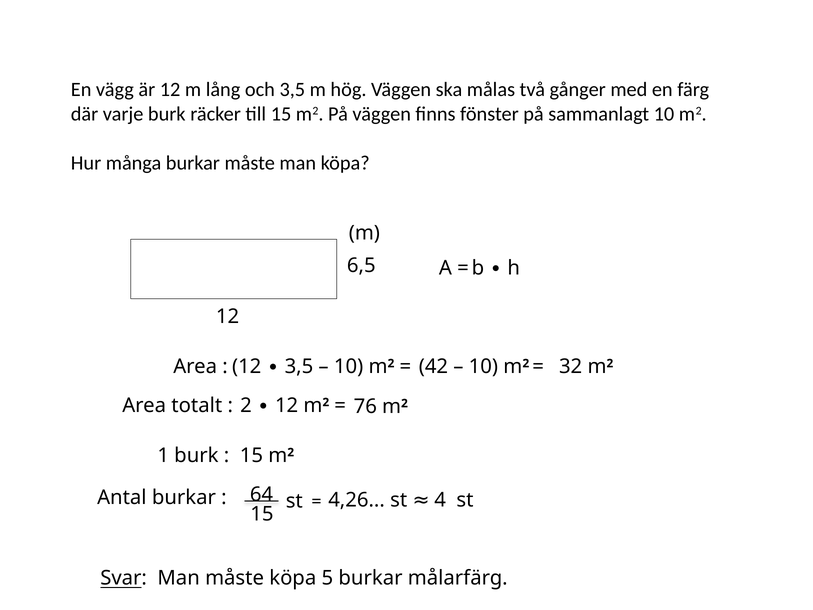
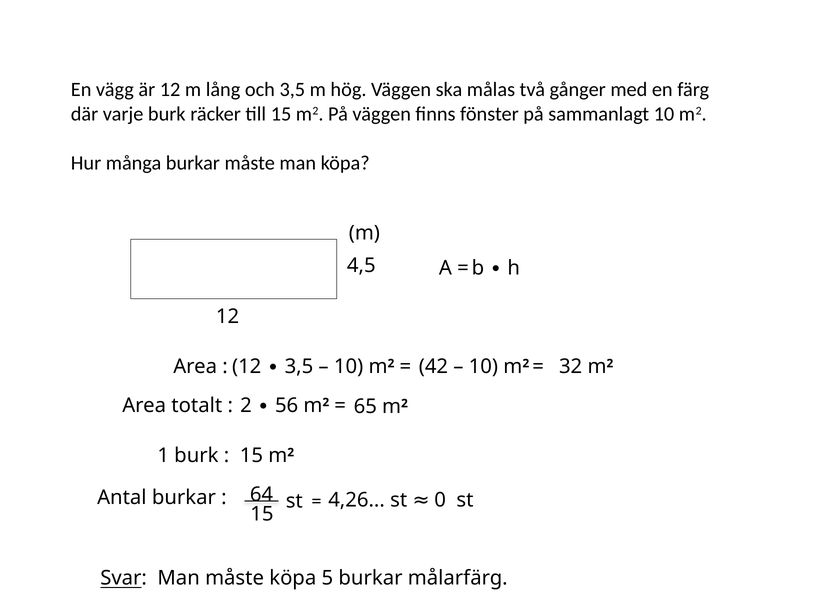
6,5: 6,5 -> 4,5
12 at (287, 405): 12 -> 56
76: 76 -> 65
4: 4 -> 0
